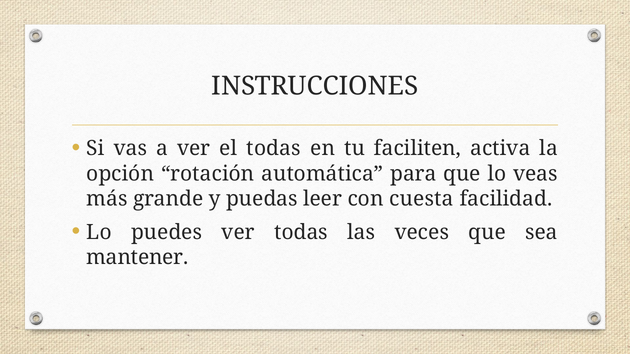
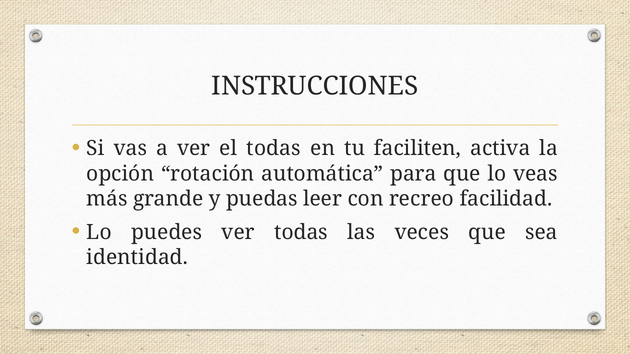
cuesta: cuesta -> recreo
mantener: mantener -> identidad
